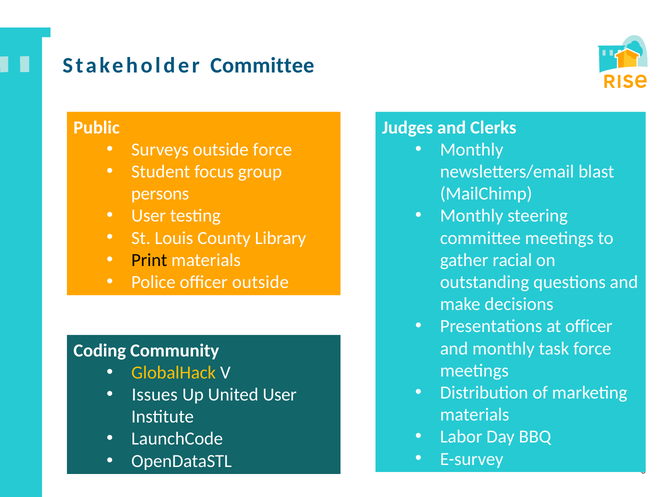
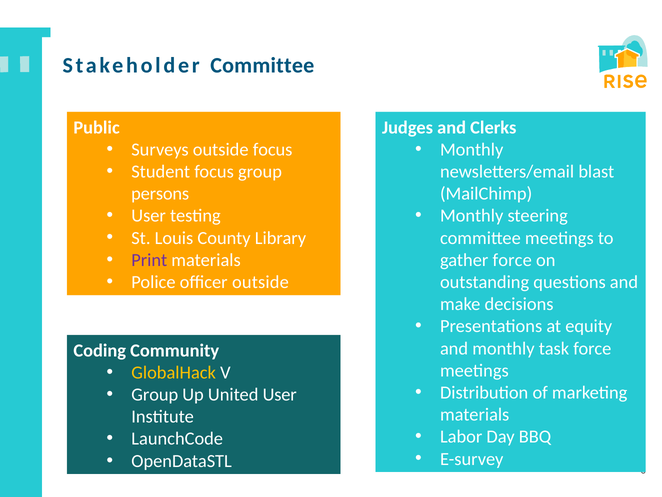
outside force: force -> focus
Print colour: black -> purple
gather racial: racial -> force
at officer: officer -> equity
Issues at (155, 394): Issues -> Group
